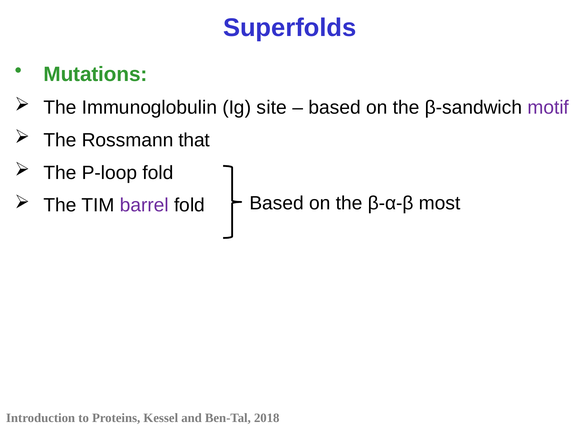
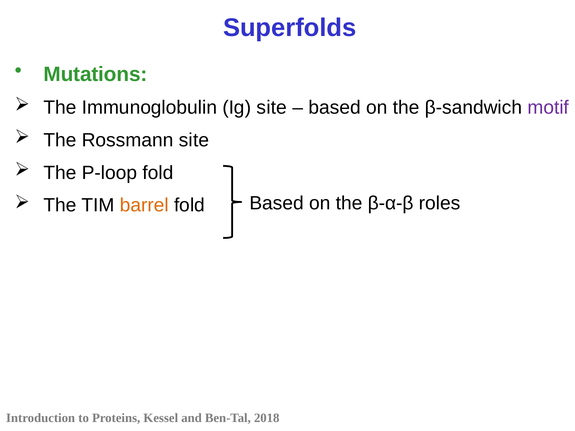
Rossmann that: that -> site
barrel colour: purple -> orange
most: most -> roles
